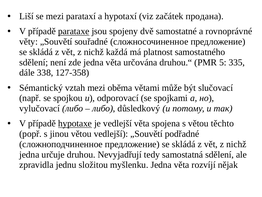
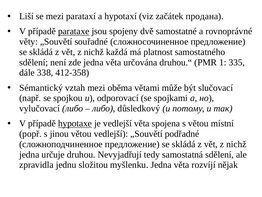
5: 5 -> 1
127-358: 127-358 -> 412-358
těchto: těchto -> místní
